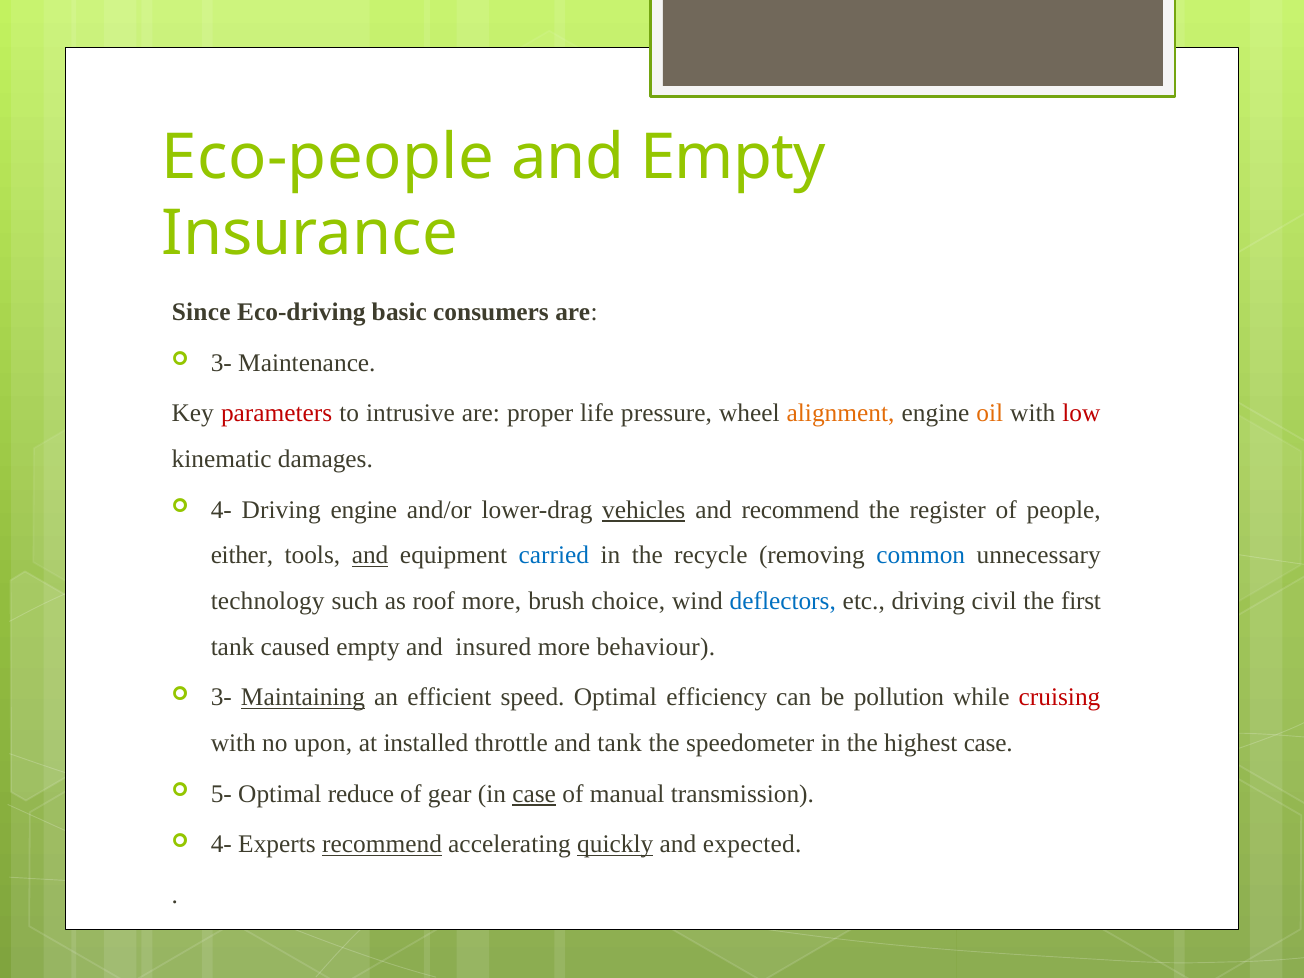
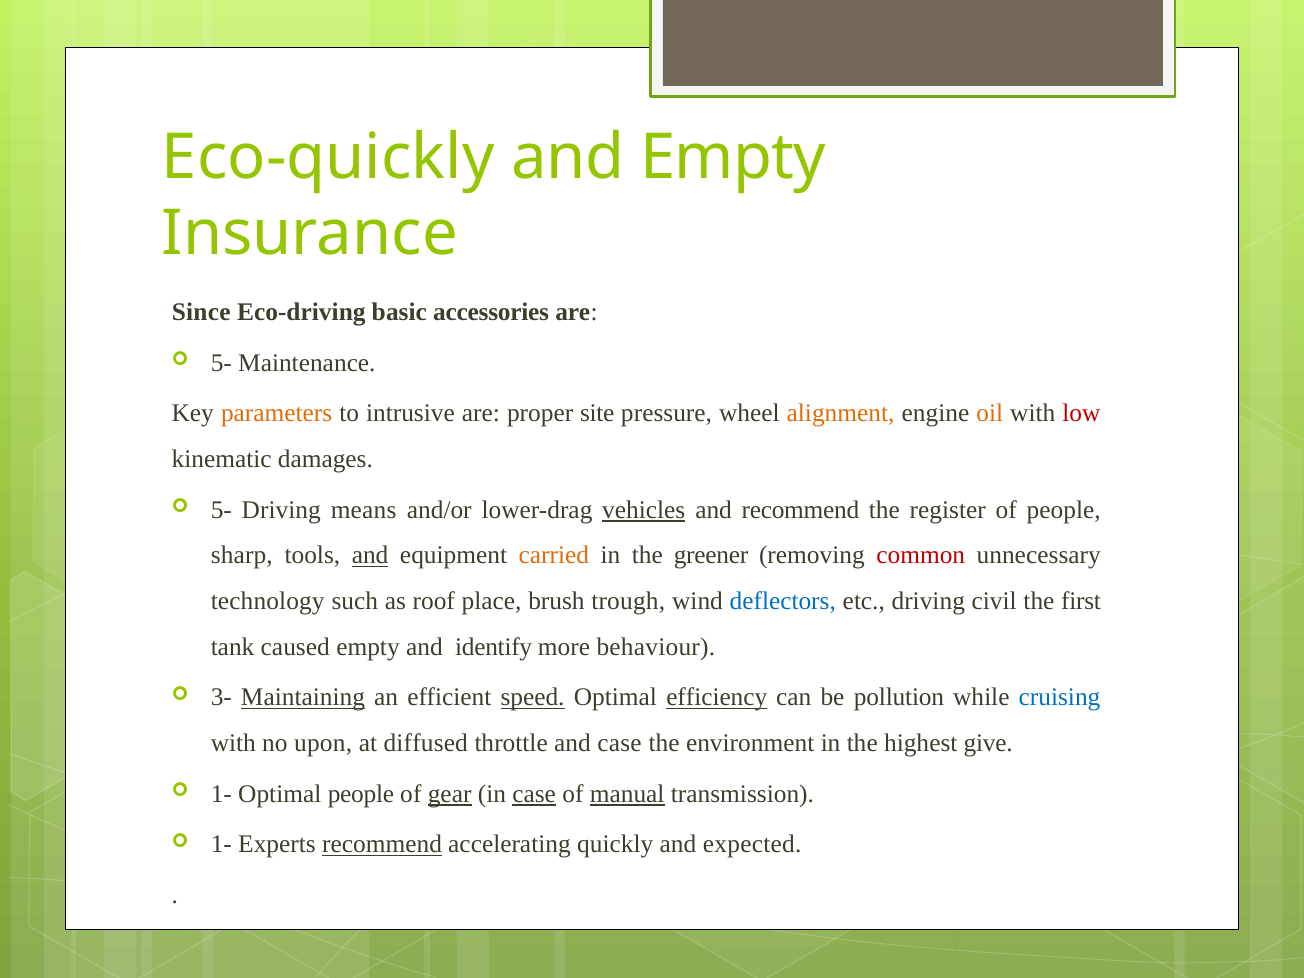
Eco-people: Eco-people -> Eco-quickly
consumers: consumers -> accessories
3- at (221, 363): 3- -> 5-
parameters colour: red -> orange
life: life -> site
4- at (221, 510): 4- -> 5-
Driving engine: engine -> means
either: either -> sharp
carried colour: blue -> orange
recycle: recycle -> greener
common colour: blue -> red
roof more: more -> place
choice: choice -> trough
insured: insured -> identify
speed underline: none -> present
efficiency underline: none -> present
cruising colour: red -> blue
installed: installed -> diffused
and tank: tank -> case
speedometer: speedometer -> environment
highest case: case -> give
5- at (221, 794): 5- -> 1-
Optimal reduce: reduce -> people
gear underline: none -> present
manual underline: none -> present
4- at (221, 845): 4- -> 1-
quickly underline: present -> none
